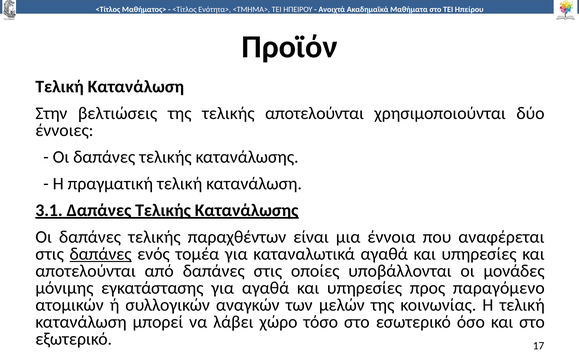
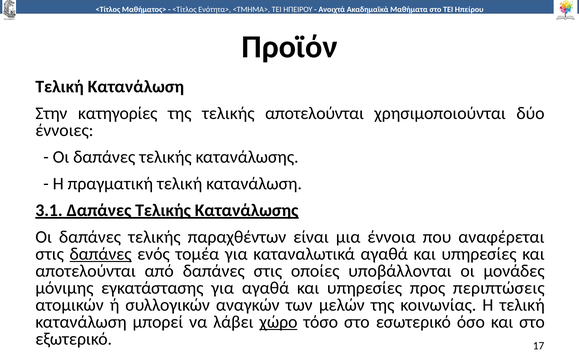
βελτιώσεις: βελτιώσεις -> κατηγορίες
παραγόμενο: παραγόμενο -> περιπτώσεις
χώρο underline: none -> present
